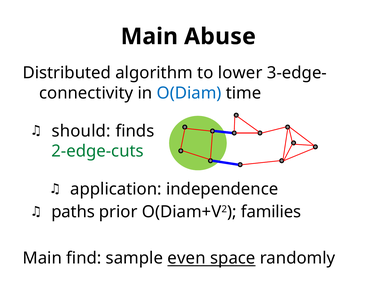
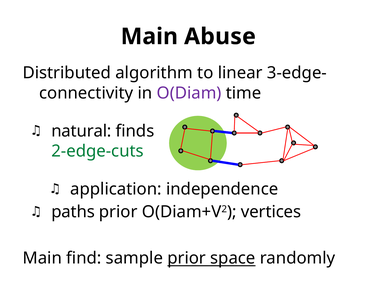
lower: lower -> linear
O(Diam colour: blue -> purple
should: should -> natural
families: families -> vertices
sample even: even -> prior
